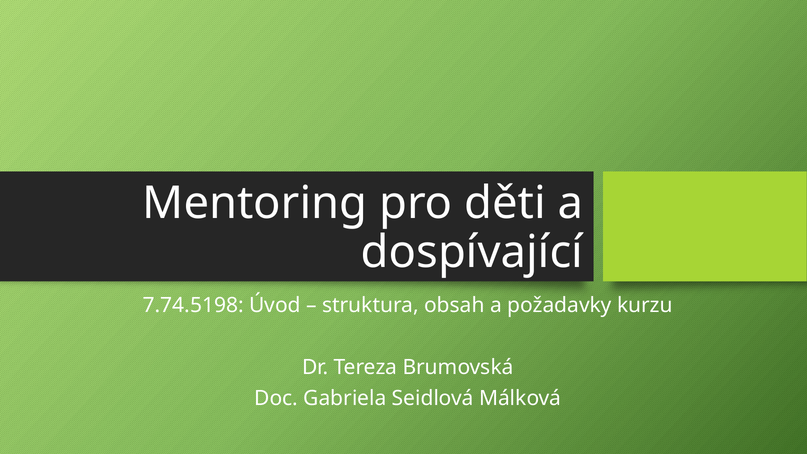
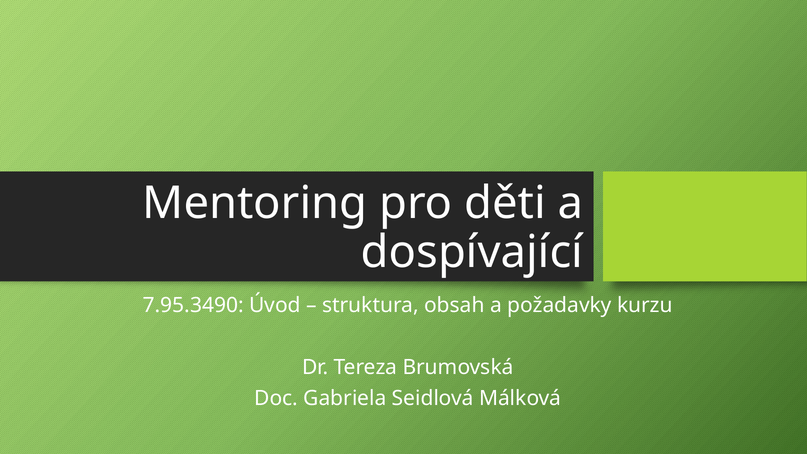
7.74.5198: 7.74.5198 -> 7.95.3490
